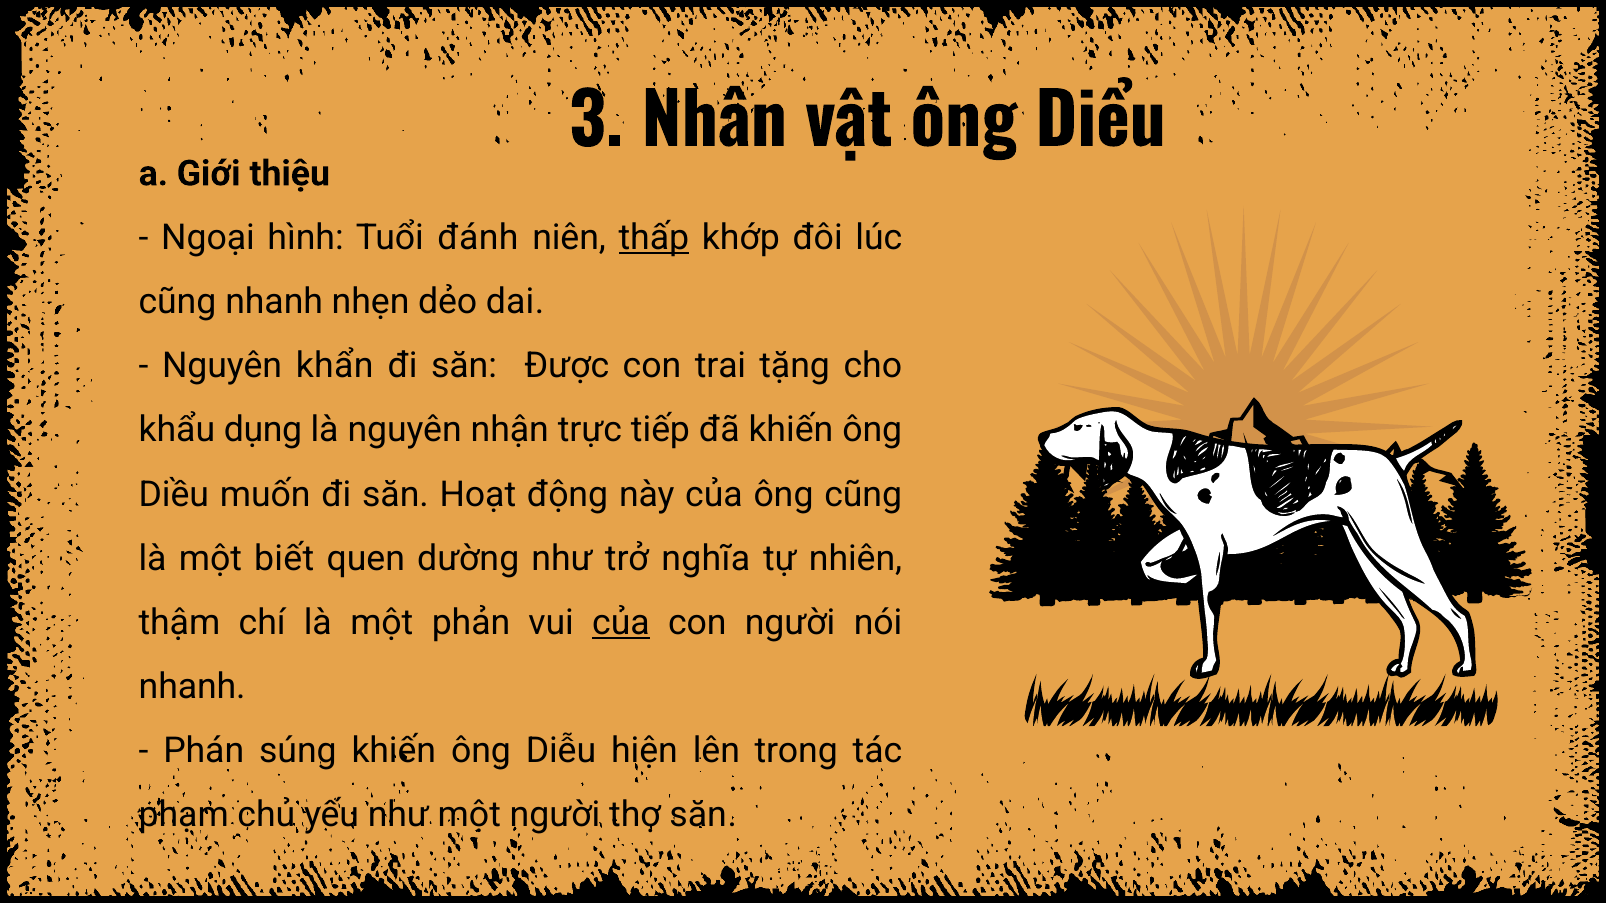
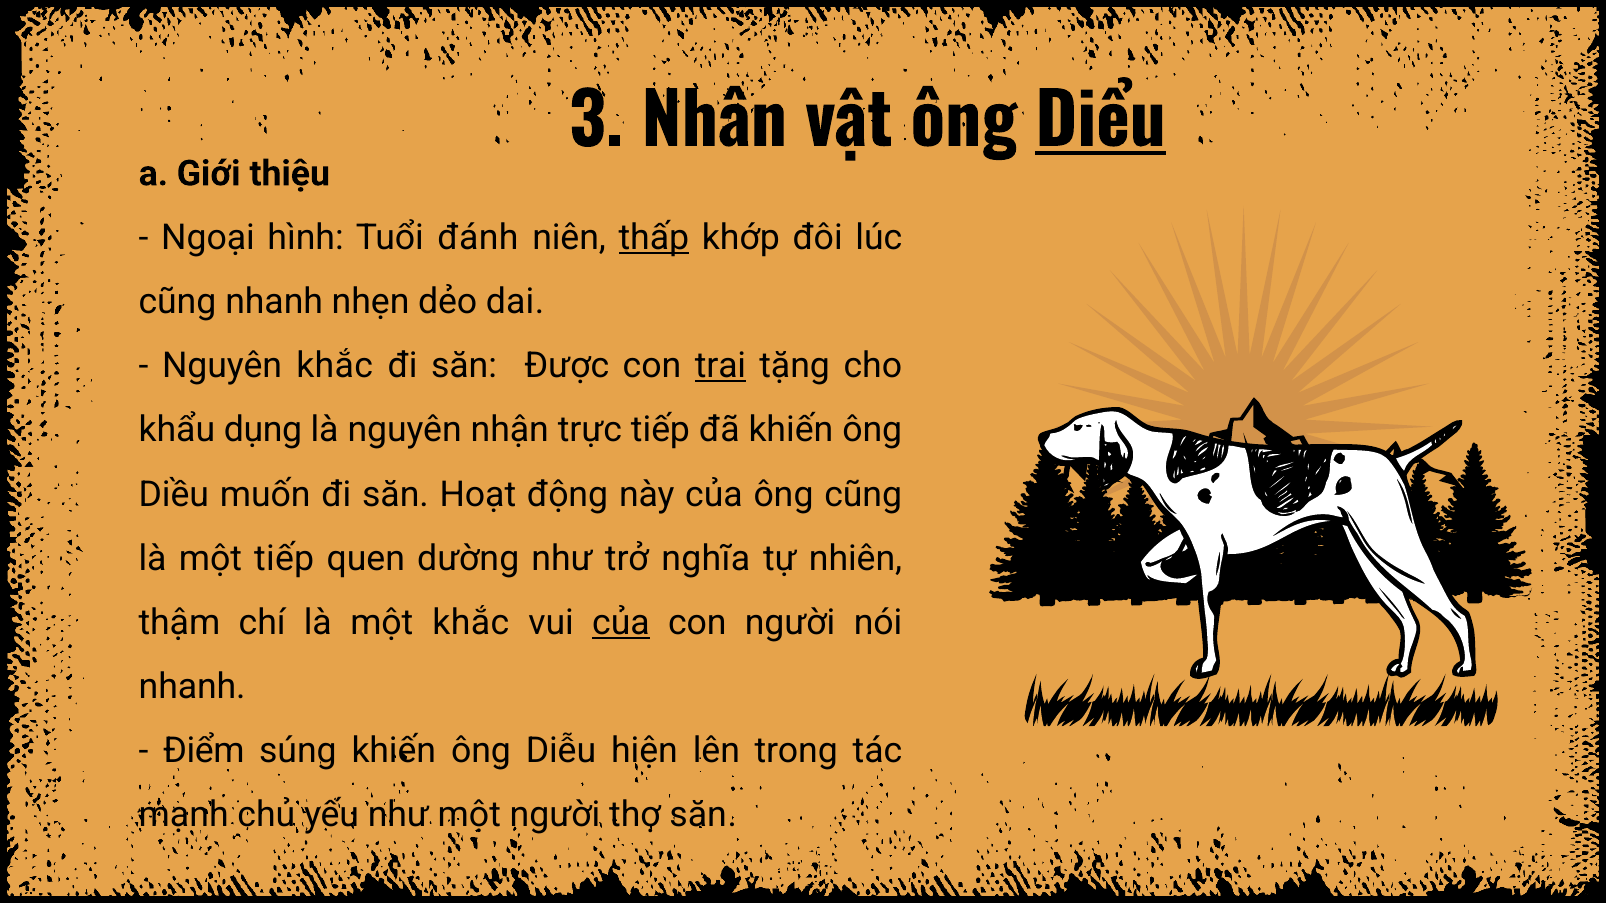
Diểu underline: none -> present
Nguyên khẩn: khẩn -> khắc
trai underline: none -> present
một biết: biết -> tiếp
một phản: phản -> khắc
Phán: Phán -> Điểm
phạm: phạm -> mạnh
